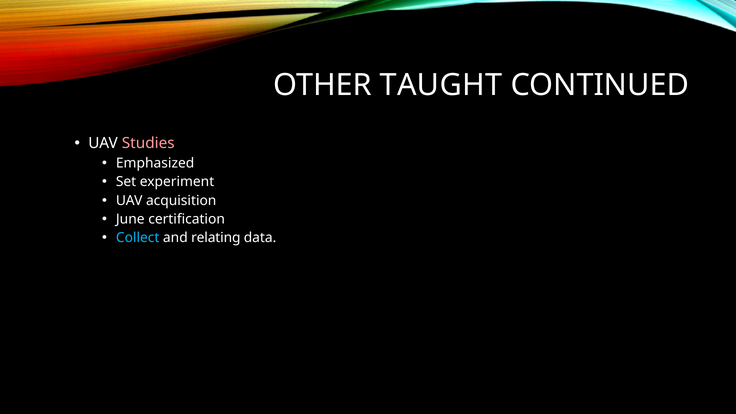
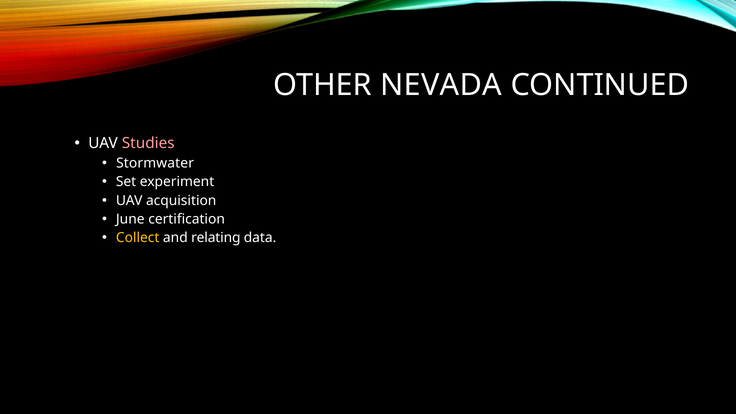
TAUGHT: TAUGHT -> NEVADA
Emphasized: Emphasized -> Stormwater
Collect colour: light blue -> yellow
